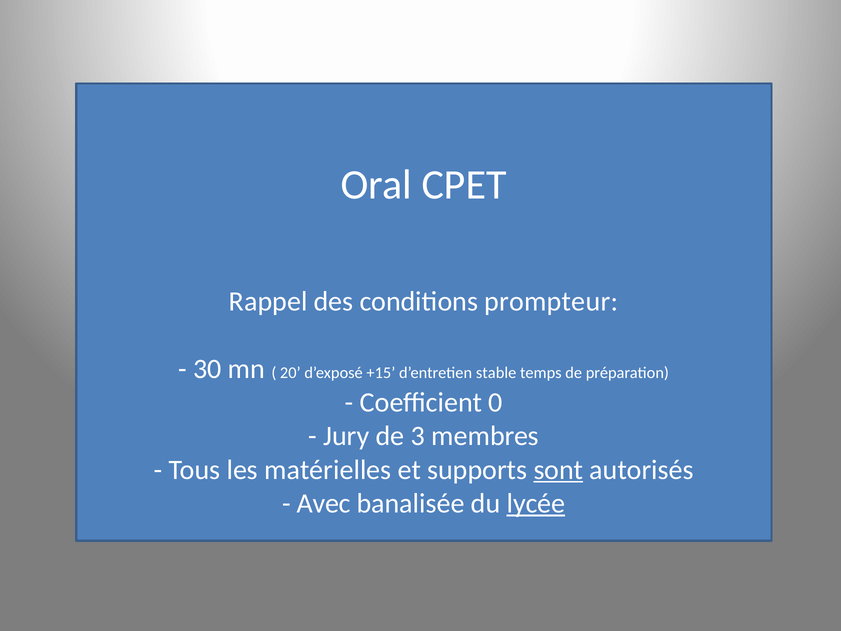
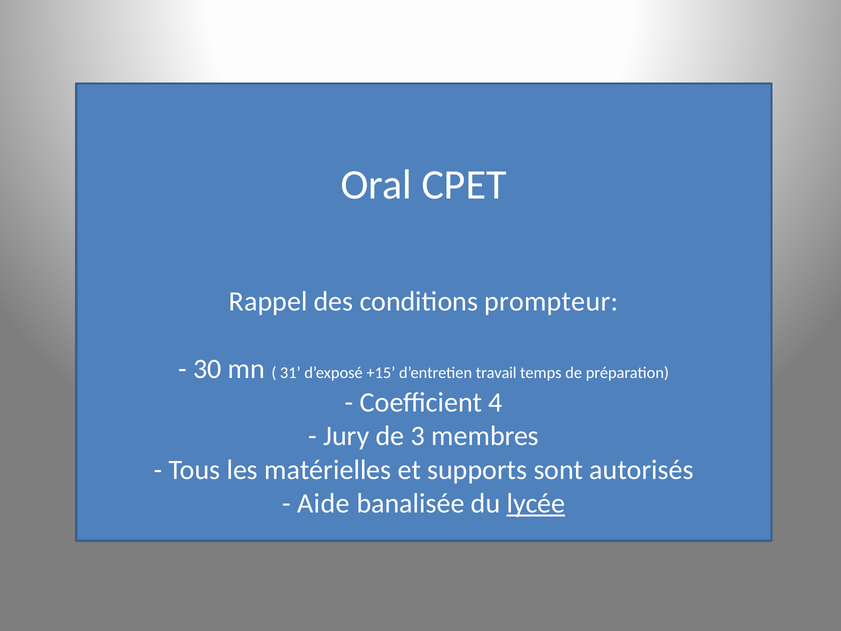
20: 20 -> 31
stable: stable -> travail
0: 0 -> 4
sont underline: present -> none
Avec: Avec -> Aide
